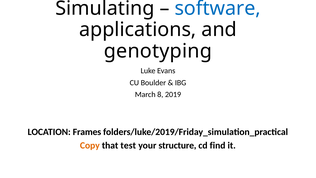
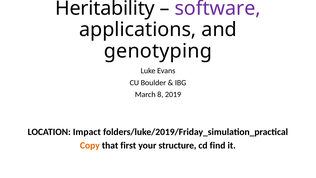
Simulating: Simulating -> Heritability
software colour: blue -> purple
Frames: Frames -> Impact
test: test -> first
